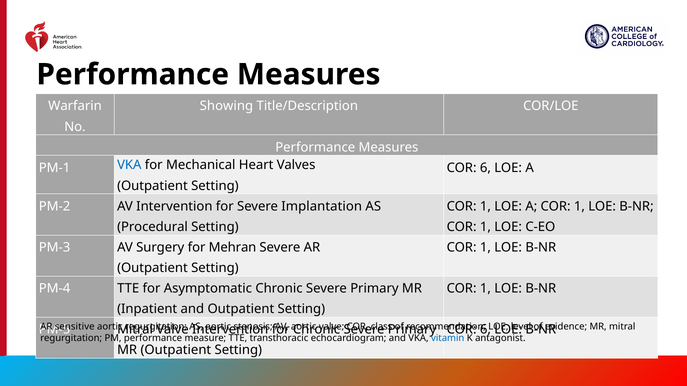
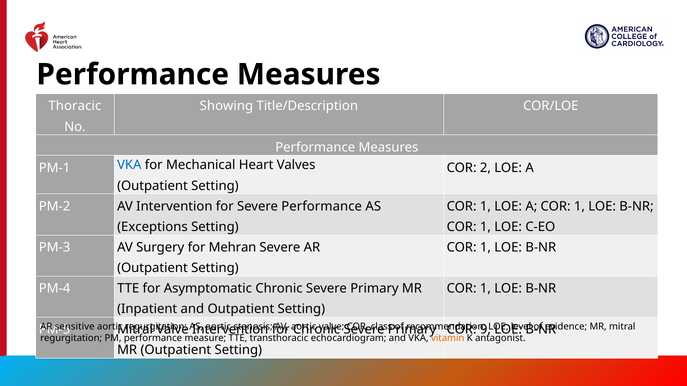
Warfarin: Warfarin -> Thoracic
6 at (485, 168): 6 -> 2
Severe Implantation: Implantation -> Performance
Procedural: Procedural -> Exceptions
6 at (485, 330): 6 -> 9
vitamin colour: blue -> orange
